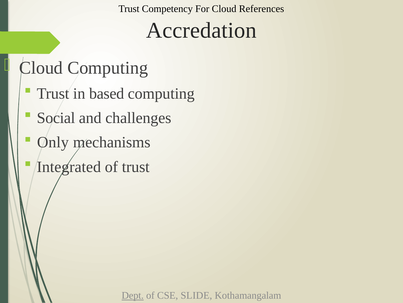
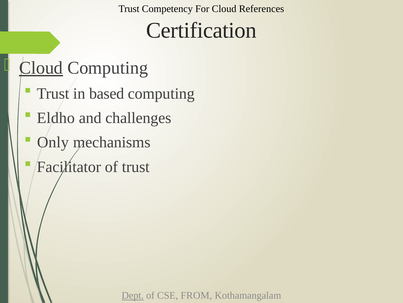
Accredation: Accredation -> Certification
Cloud at (41, 68) underline: none -> present
Social: Social -> Eldho
Integrated: Integrated -> Facilitator
SLIDE: SLIDE -> FROM
